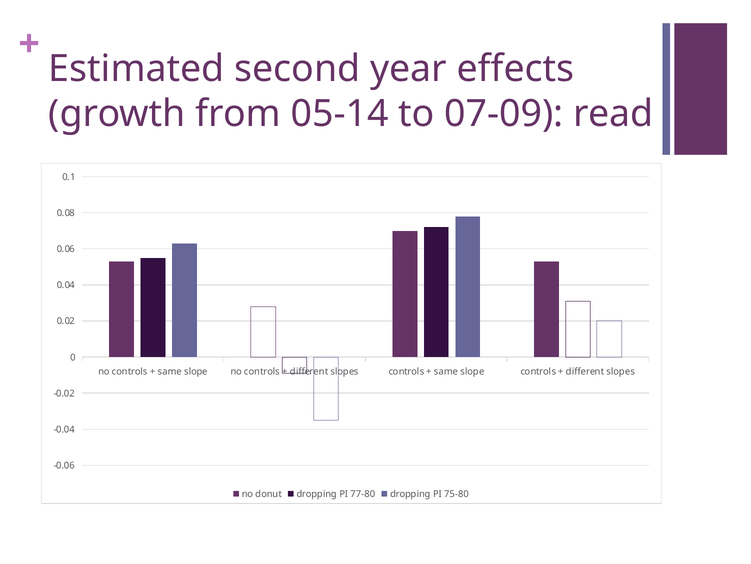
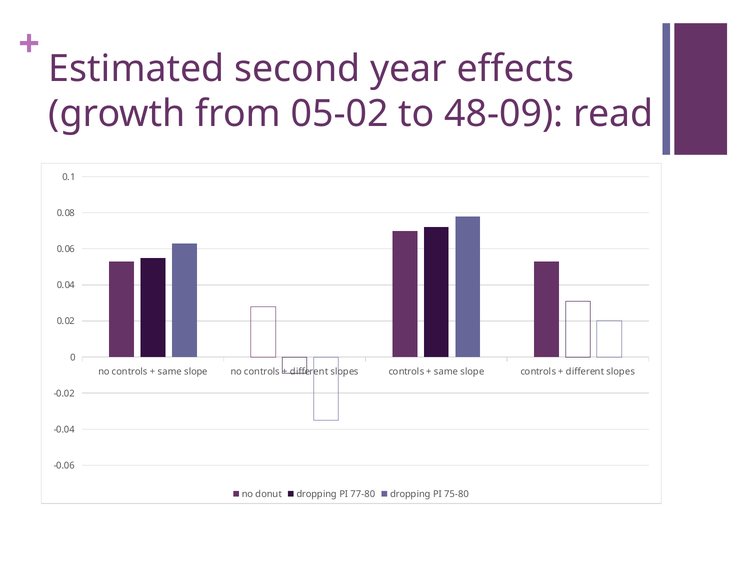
05-14: 05-14 -> 05-02
07-09: 07-09 -> 48-09
